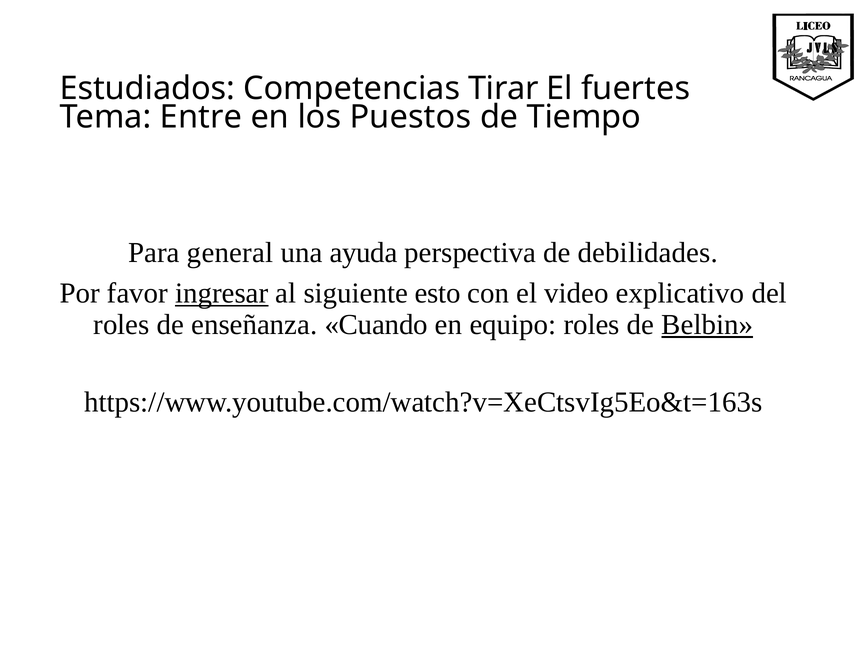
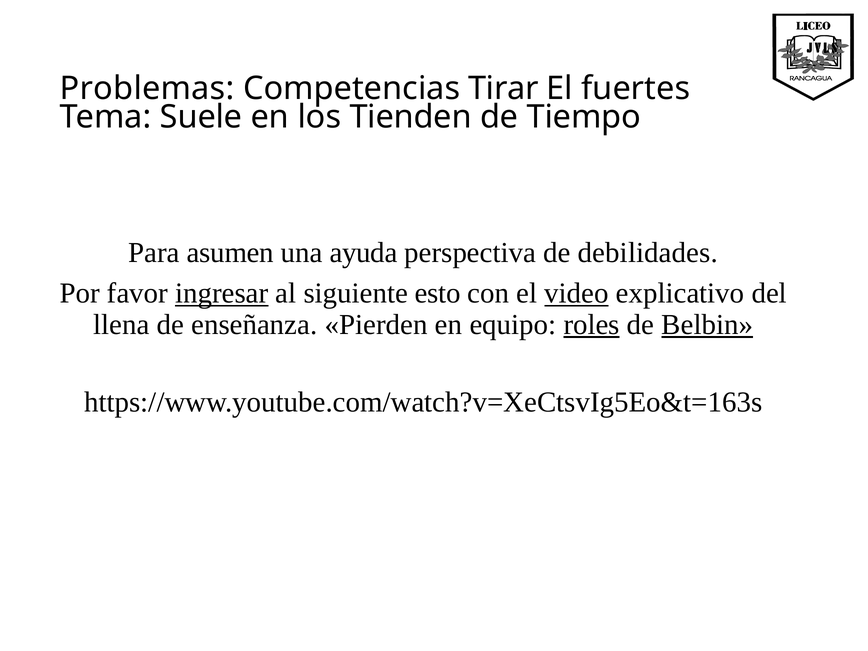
Estudiados: Estudiados -> Problemas
Entre: Entre -> Suele
Puestos: Puestos -> Tienden
general: general -> asumen
video underline: none -> present
roles at (121, 324): roles -> llena
Cuando: Cuando -> Pierden
roles at (592, 324) underline: none -> present
